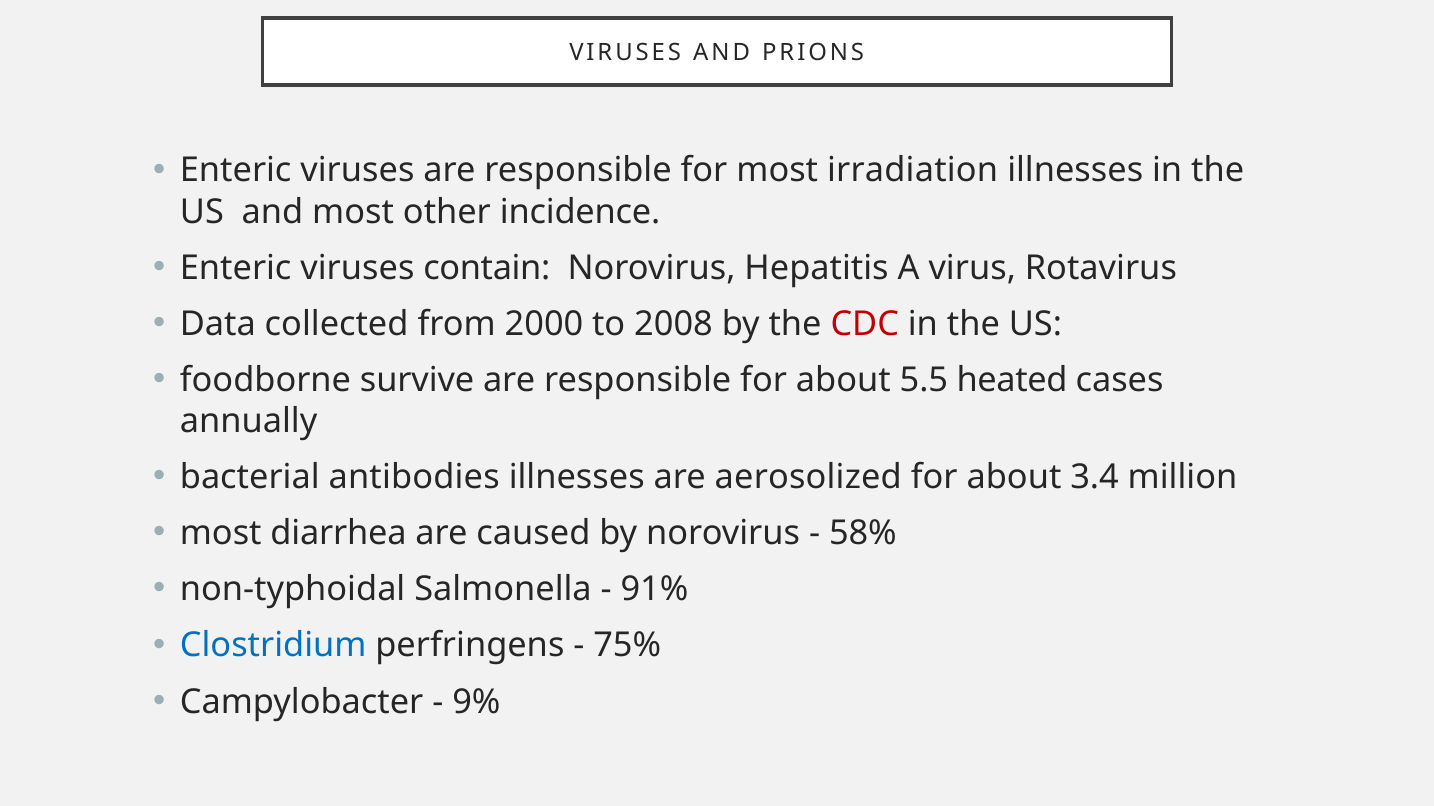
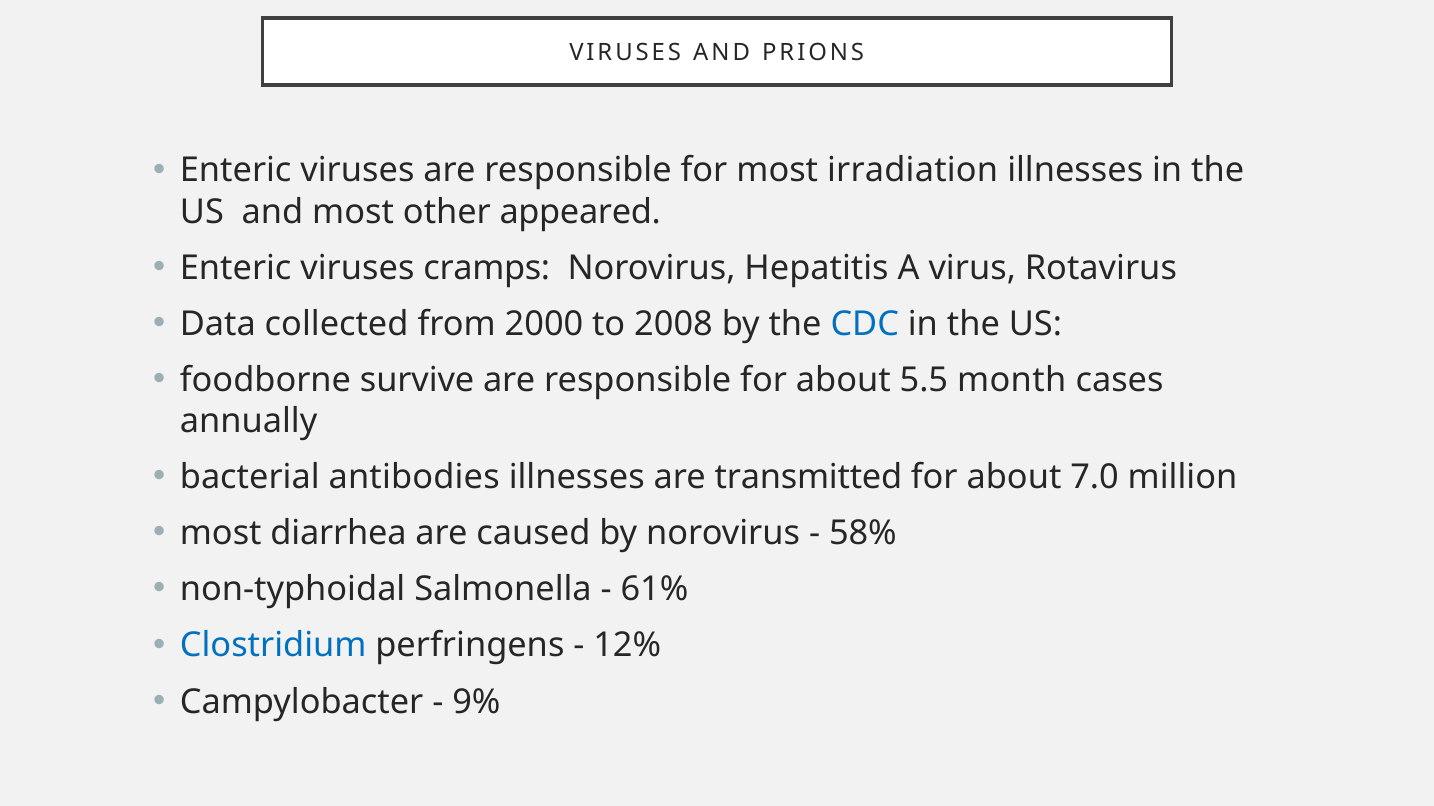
incidence: incidence -> appeared
contain: contain -> cramps
CDC colour: red -> blue
heated: heated -> month
aerosolized: aerosolized -> transmitted
3.4: 3.4 -> 7.0
91%: 91% -> 61%
75%: 75% -> 12%
